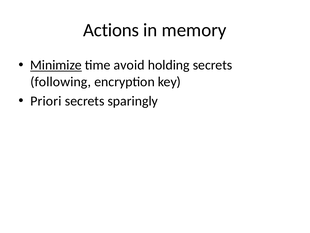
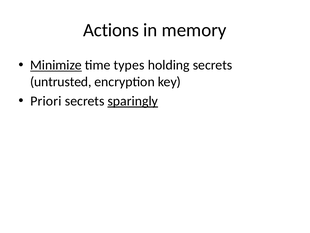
avoid: avoid -> types
following: following -> untrusted
sparingly underline: none -> present
